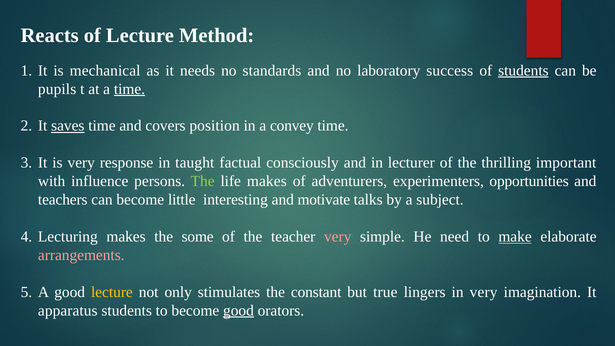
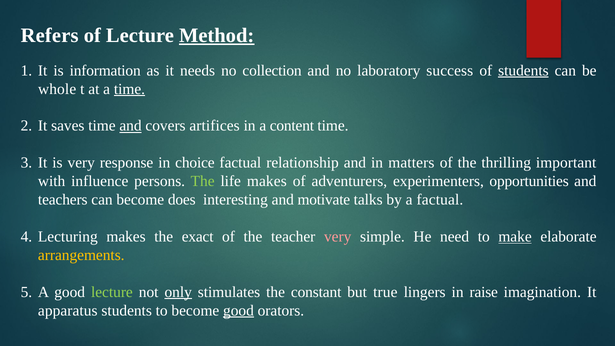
Reacts: Reacts -> Refers
Method underline: none -> present
mechanical: mechanical -> information
standards: standards -> collection
pupils: pupils -> whole
saves underline: present -> none
and at (131, 126) underline: none -> present
position: position -> artifices
convey: convey -> content
taught: taught -> choice
consciously: consciously -> relationship
lecturer: lecturer -> matters
little: little -> does
a subject: subject -> factual
some: some -> exact
arrangements colour: pink -> yellow
lecture at (112, 292) colour: yellow -> light green
only underline: none -> present
in very: very -> raise
